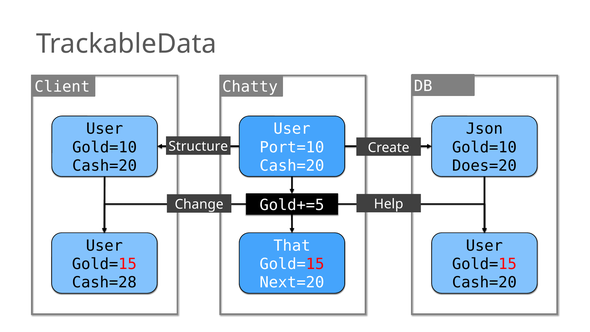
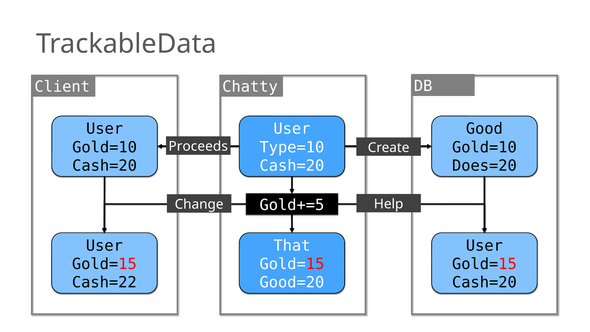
Json: Json -> Good
Port=10: Port=10 -> Type=10
Structure: Structure -> Proceeds
Cash=28: Cash=28 -> Cash=22
Next=20: Next=20 -> Good=20
